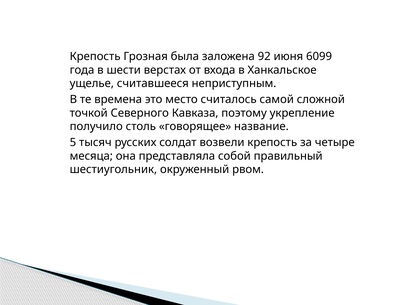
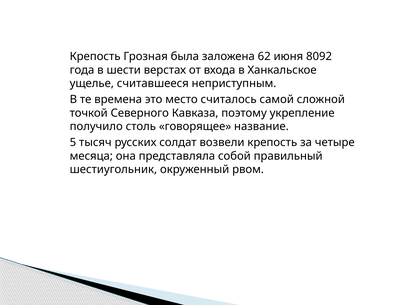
92: 92 -> 62
6099: 6099 -> 8092
